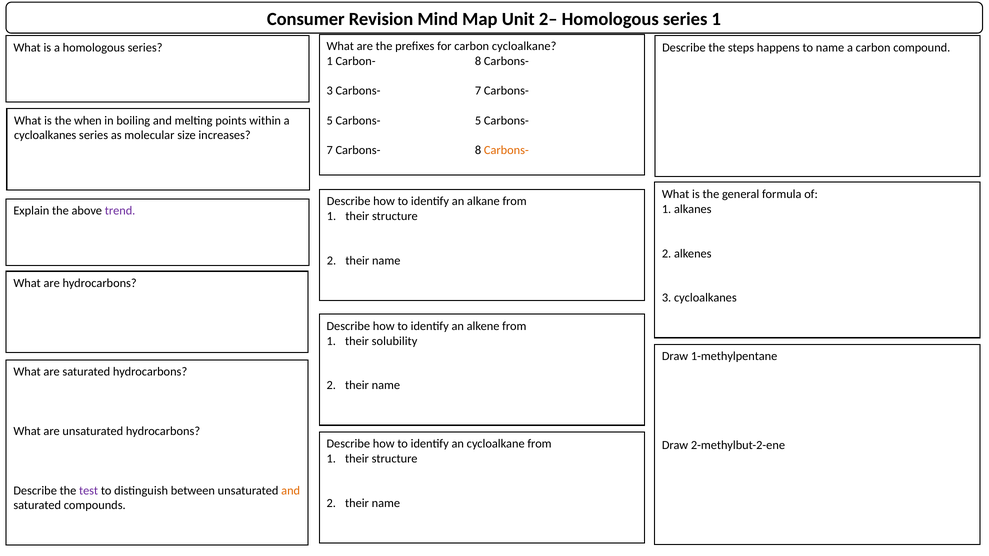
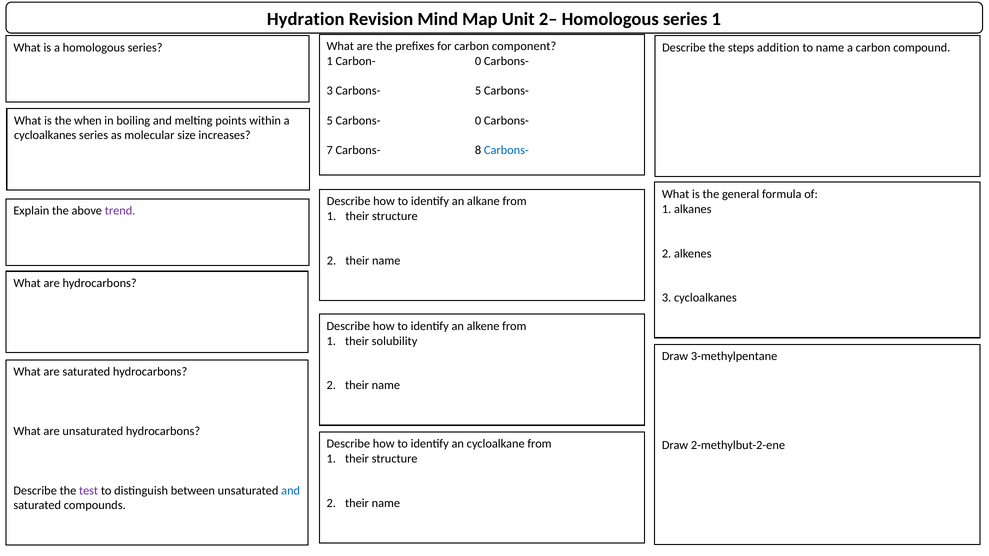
Consumer: Consumer -> Hydration
carbon cycloalkane: cycloalkane -> component
happens: happens -> addition
Carbon- 8: 8 -> 0
3 Carbons- 7: 7 -> 5
5 Carbons- 5: 5 -> 0
Carbons- at (506, 150) colour: orange -> blue
1-methylpentane: 1-methylpentane -> 3-methylpentane
and at (291, 491) colour: orange -> blue
